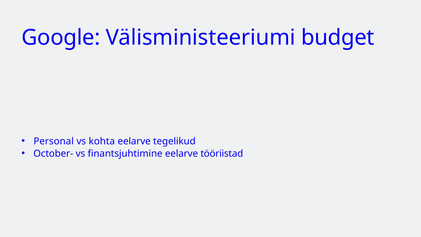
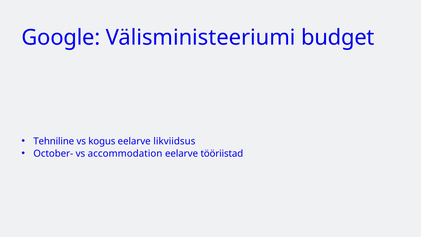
Personal: Personal -> Tehniline
kohta: kohta -> kogus
tegelikud: tegelikud -> likviidsus
finantsjuhtimine: finantsjuhtimine -> accommodation
